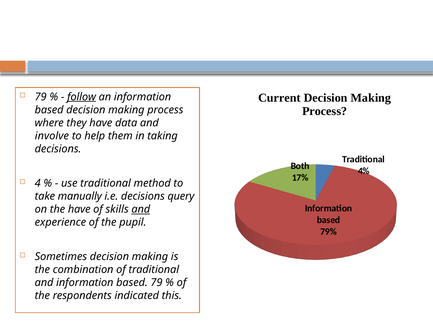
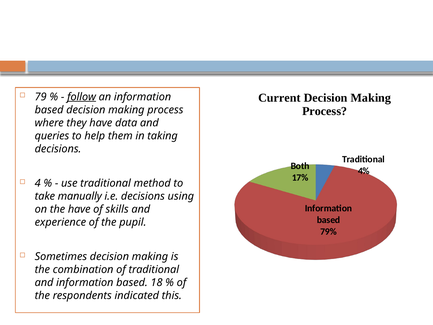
involve: involve -> queries
query: query -> using
and at (141, 209) underline: present -> none
based 79: 79 -> 18
